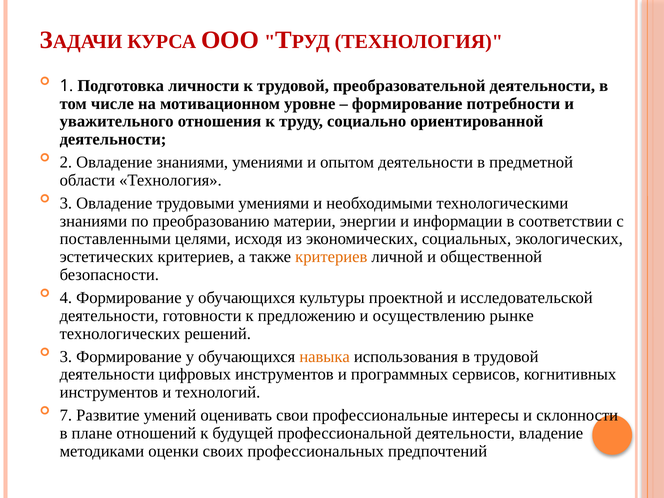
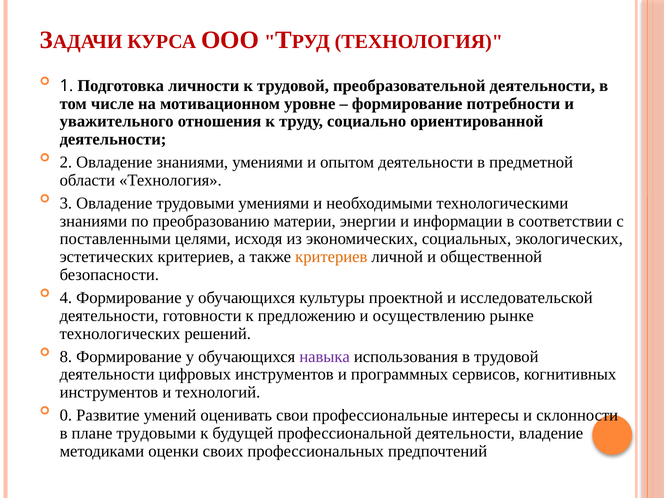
3 at (66, 357): 3 -> 8
навыка colour: orange -> purple
7: 7 -> 0
плане отношений: отношений -> трудовыми
